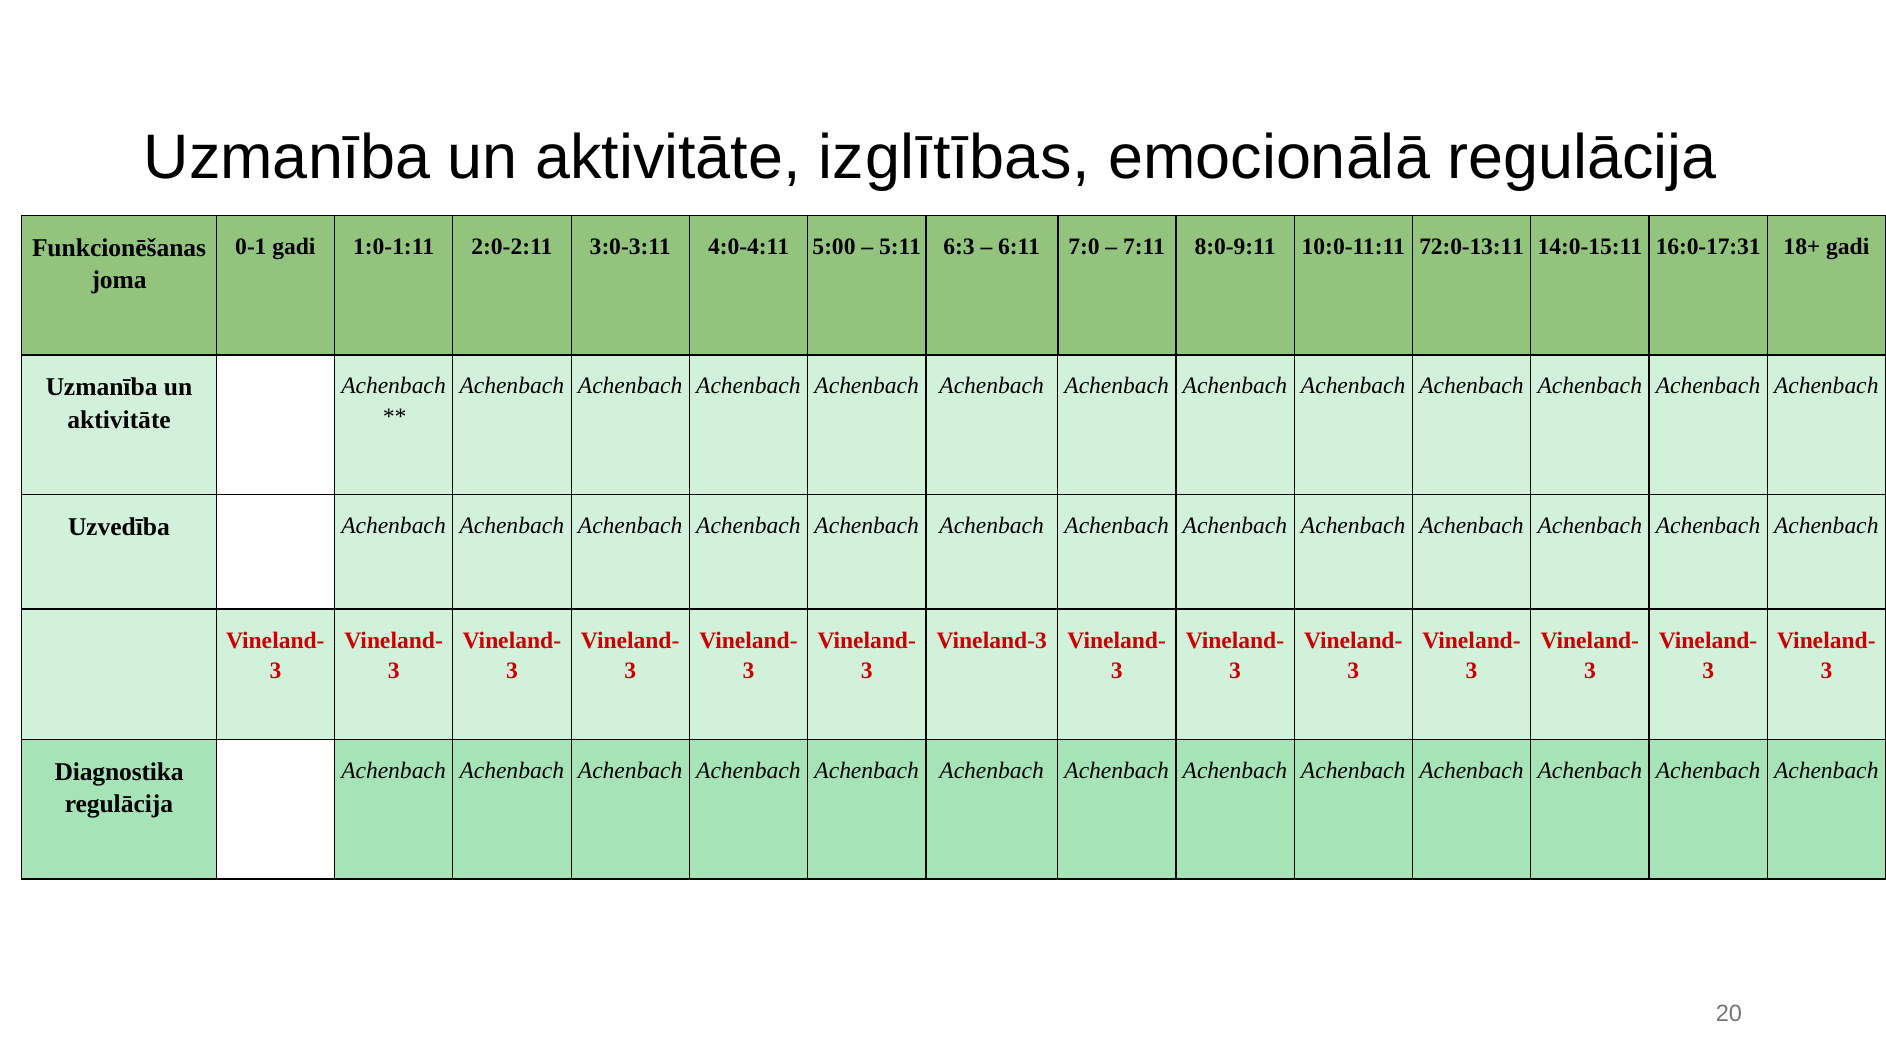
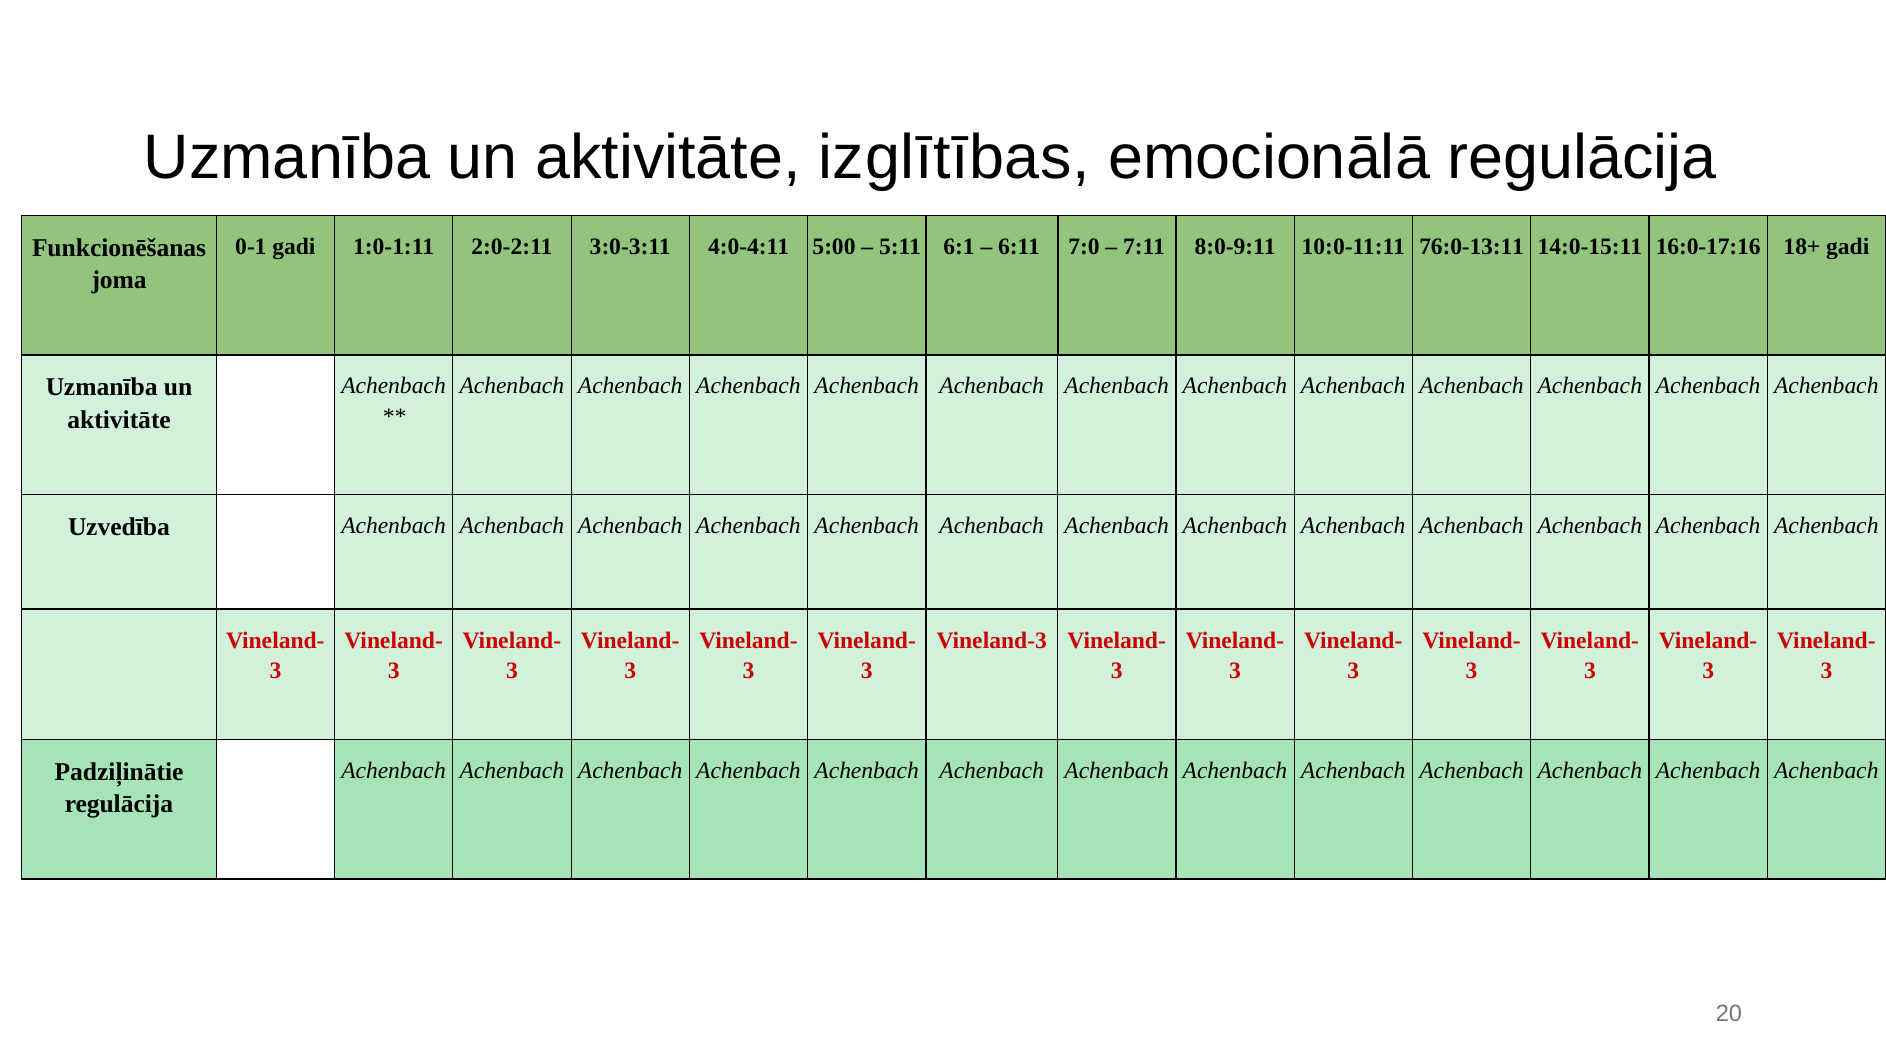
6:3: 6:3 -> 6:1
72:0-13:11: 72:0-13:11 -> 76:0-13:11
16:0-17:31: 16:0-17:31 -> 16:0-17:16
Diagnostika: Diagnostika -> Padziļinātie
